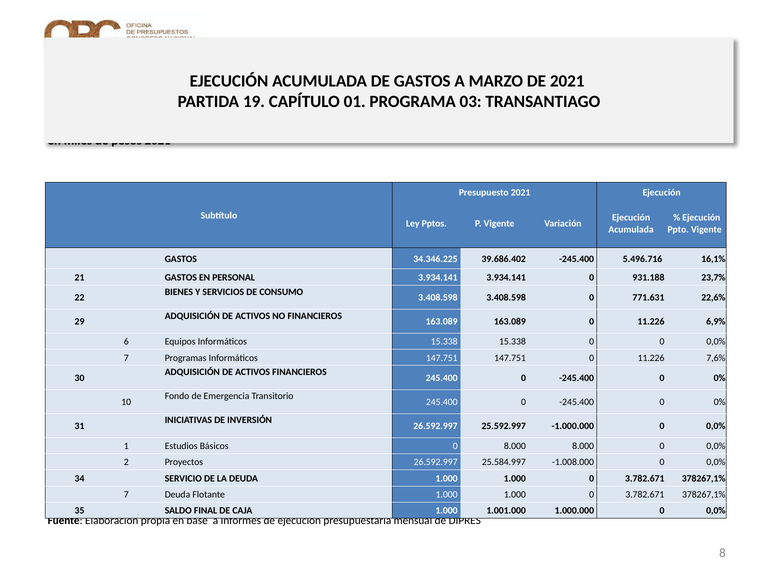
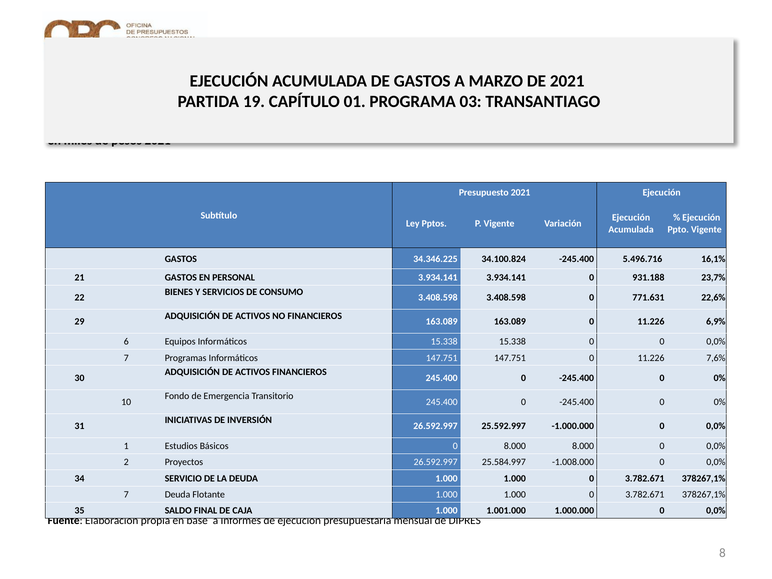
39.686.402: 39.686.402 -> 34.100.824
